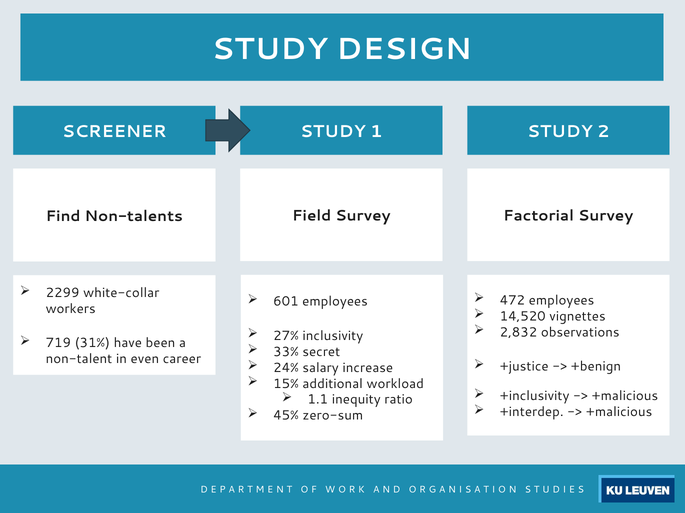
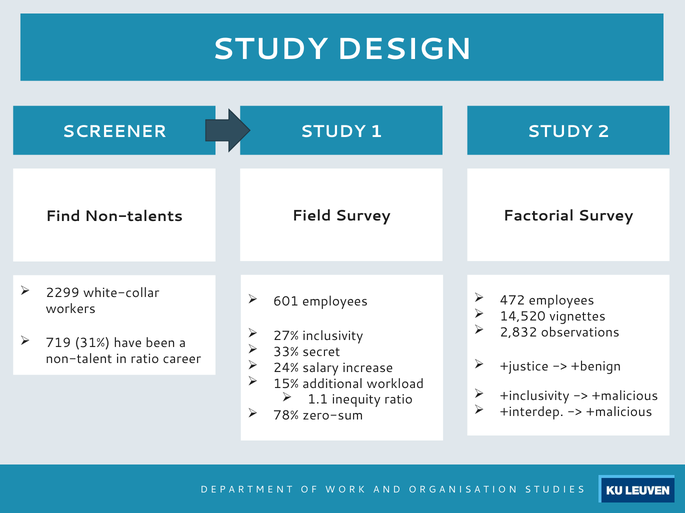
in even: even -> ratio
45%: 45% -> 78%
